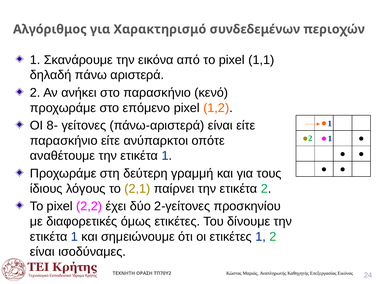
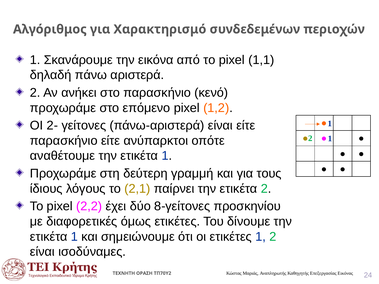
8-: 8- -> 2-
2-γείτονες: 2-γείτονες -> 8-γείτονες
